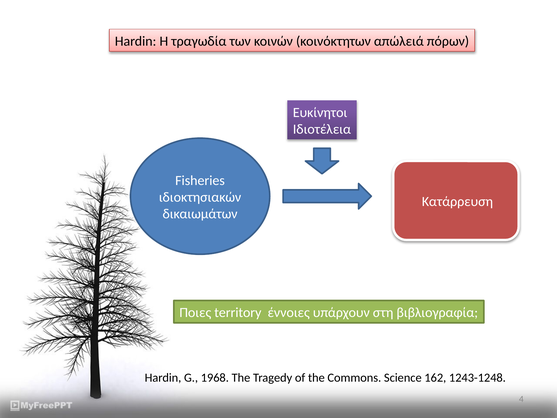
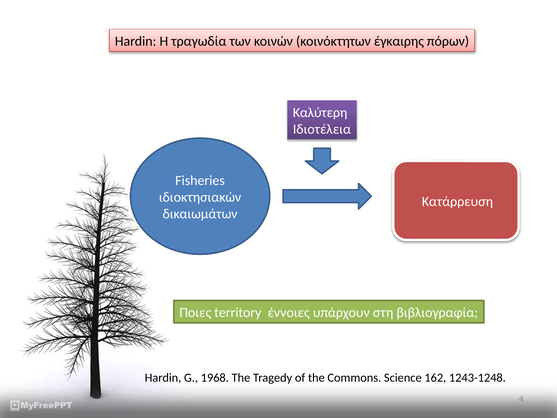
απώλειά: απώλειά -> έγκαιρης
Ευκίνητοι: Ευκίνητοι -> Καλύτερη
